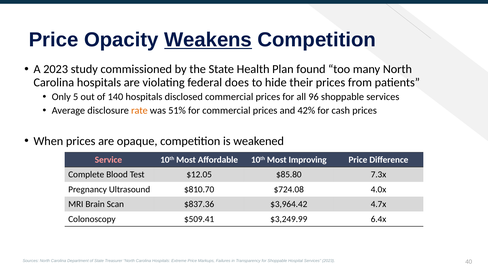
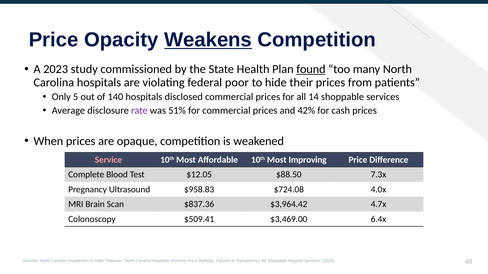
found underline: none -> present
does: does -> poor
96: 96 -> 14
rate colour: orange -> purple
$85.80: $85.80 -> $88.50
$810.70: $810.70 -> $958.83
$3,249.99: $3,249.99 -> $3,469.00
